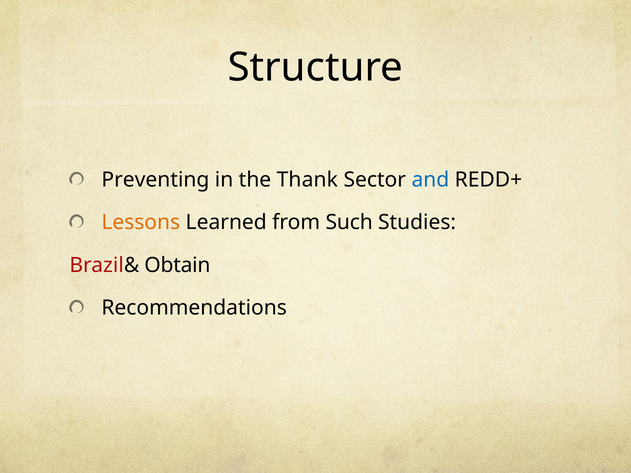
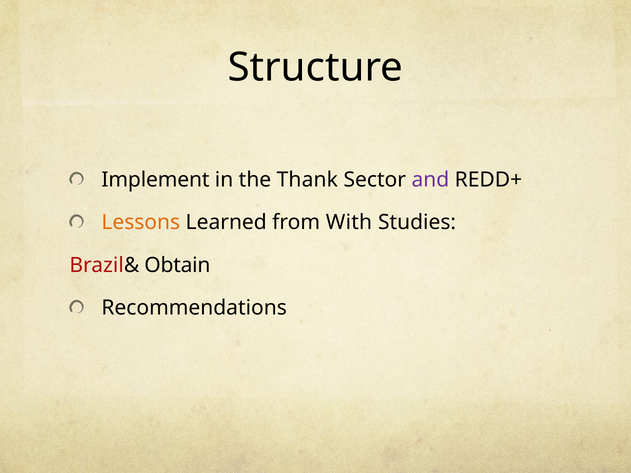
Preventing: Preventing -> Implement
and colour: blue -> purple
Such: Such -> With
